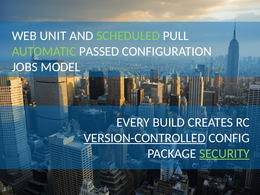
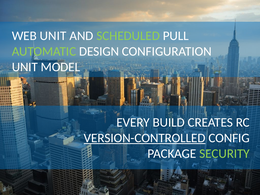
PASSED: PASSED -> DESIGN
JOBS at (25, 67): JOBS -> UNIT
SECURITY underline: present -> none
